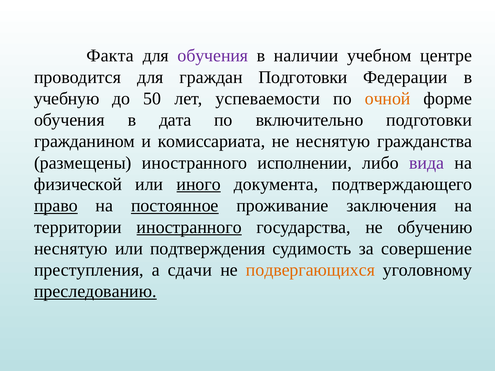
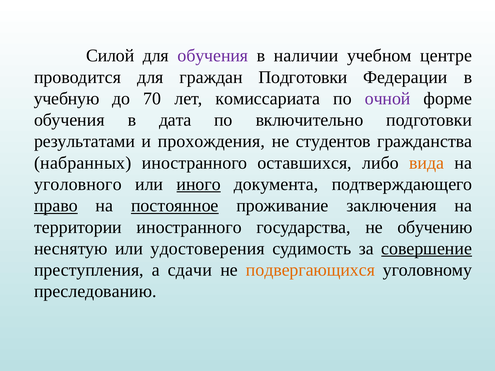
Факта: Факта -> Силой
50: 50 -> 70
успеваемости: успеваемости -> комиссариата
очной colour: orange -> purple
гражданином: гражданином -> результатами
комиссариата: комиссариата -> прохождения
не неснятую: неснятую -> студентов
размещены: размещены -> набранных
исполнении: исполнении -> оставшихся
вида colour: purple -> orange
физической: физической -> уголовного
иностранного at (189, 227) underline: present -> none
подтверждения: подтверждения -> удостоверения
совершение underline: none -> present
преследованию underline: present -> none
